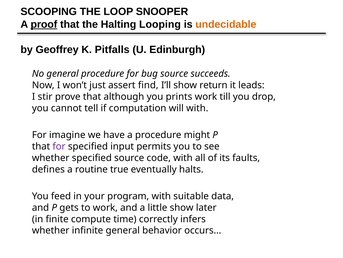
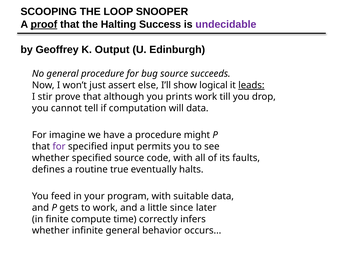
Looping: Looping -> Success
undecidable colour: orange -> purple
Pitfalls: Pitfalls -> Output
find: find -> else
return: return -> logical
leads underline: none -> present
will with: with -> data
little show: show -> since
